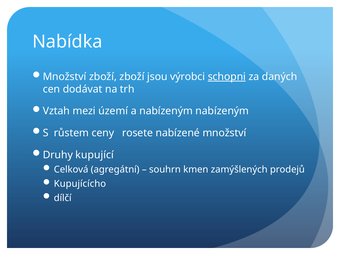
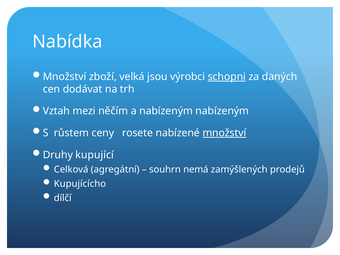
zboží zboží: zboží -> velká
území: území -> něčím
množství at (224, 133) underline: none -> present
kmen: kmen -> nemá
